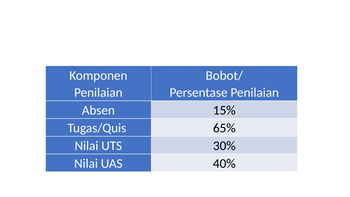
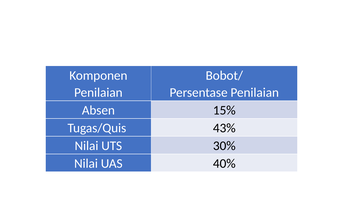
65%: 65% -> 43%
